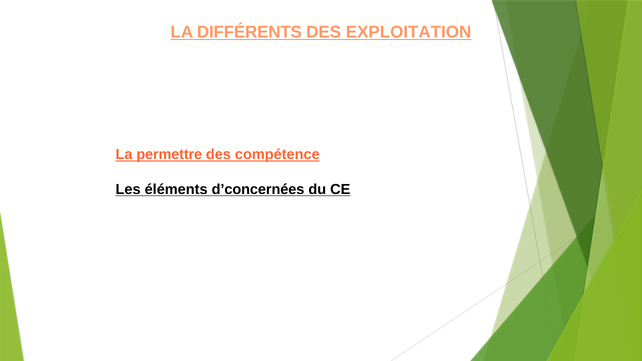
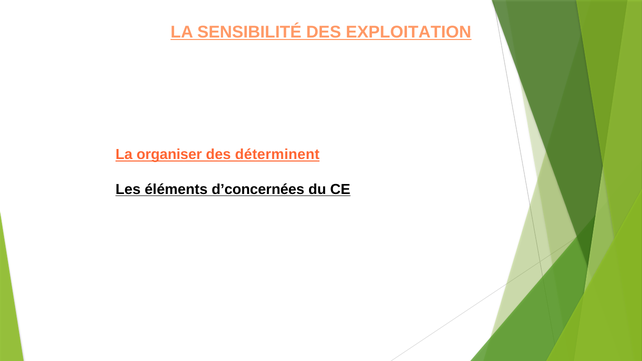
DIFFÉRENTS: DIFFÉRENTS -> SENSIBILITÉ
permettre: permettre -> organiser
compétence: compétence -> déterminent
